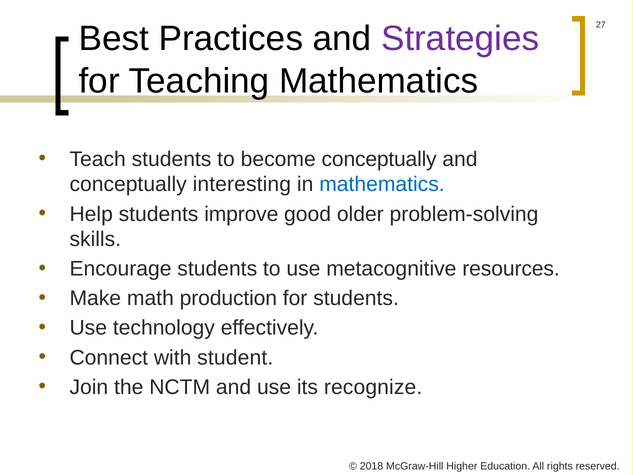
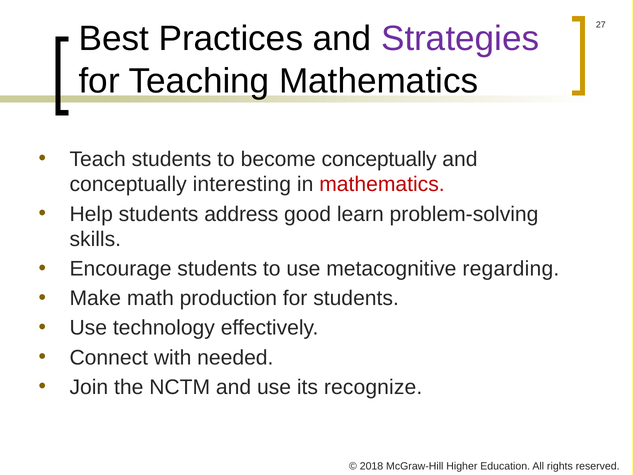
mathematics at (382, 184) colour: blue -> red
improve: improve -> address
older: older -> learn
resources: resources -> regarding
student: student -> needed
